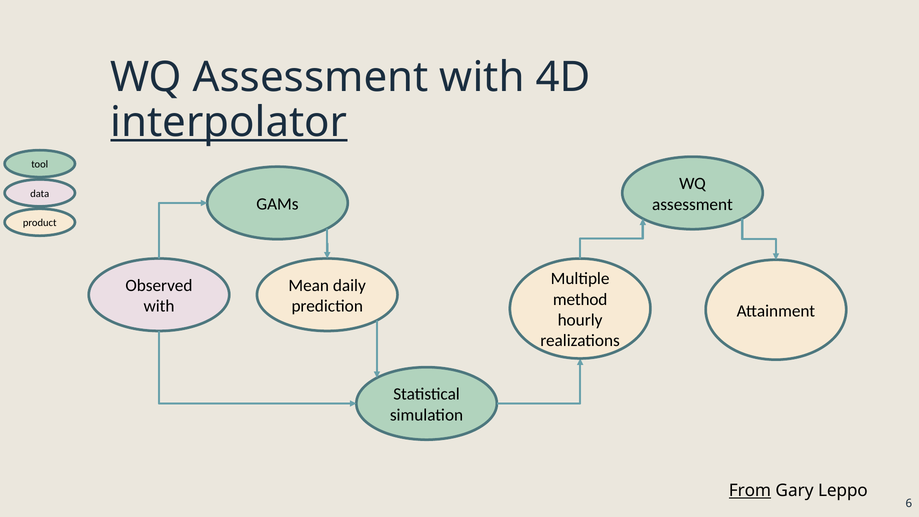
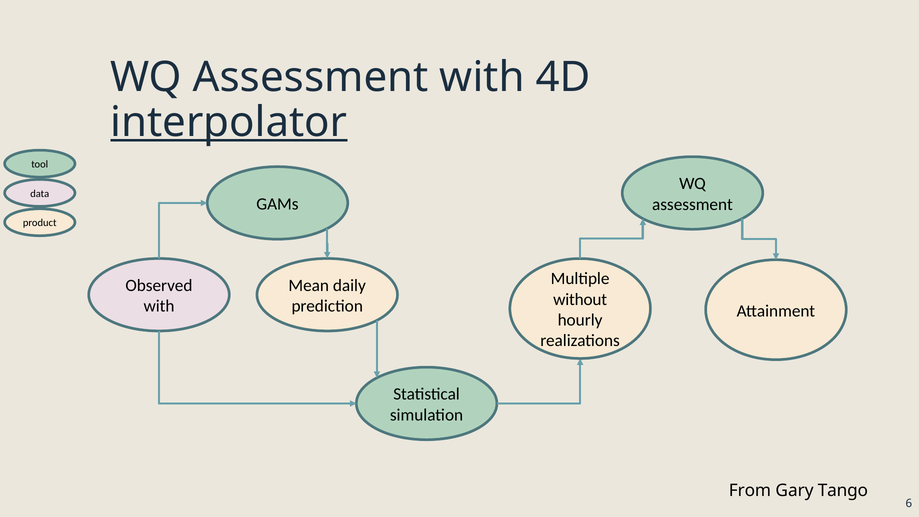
method: method -> without
From underline: present -> none
Leppo: Leppo -> Tango
